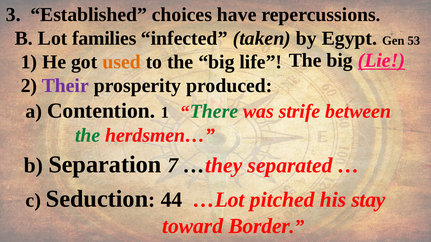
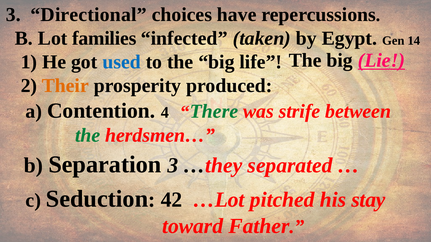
Established: Established -> Directional
53: 53 -> 14
used colour: orange -> blue
Their colour: purple -> orange
Contention 1: 1 -> 4
Separation 7: 7 -> 3
44: 44 -> 42
Border: Border -> Father
